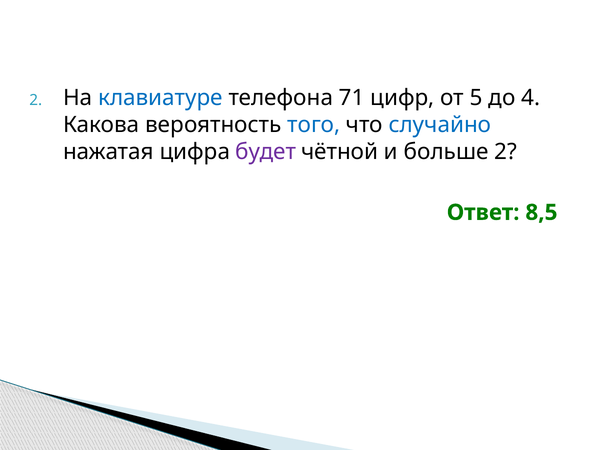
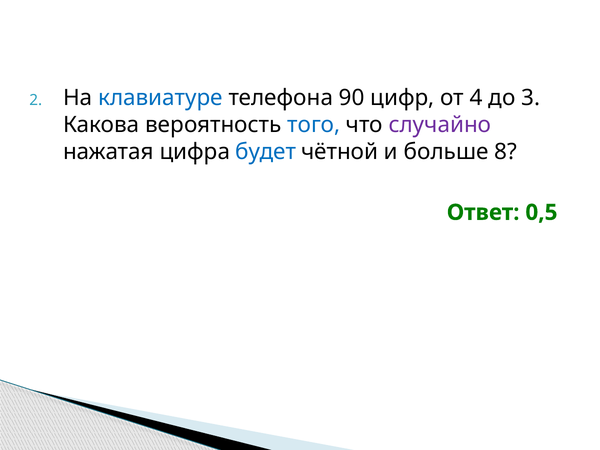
71: 71 -> 90
5: 5 -> 4
4: 4 -> 3
случайно colour: blue -> purple
будет colour: purple -> blue
больше 2: 2 -> 8
8,5: 8,5 -> 0,5
